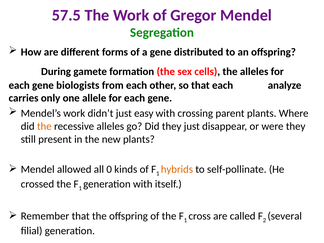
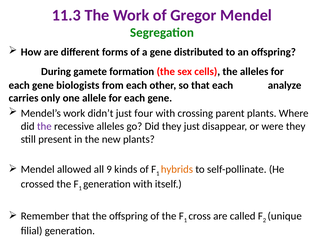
57.5: 57.5 -> 11.3
easy: easy -> four
the at (44, 126) colour: orange -> purple
0: 0 -> 9
several: several -> unique
